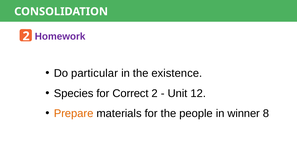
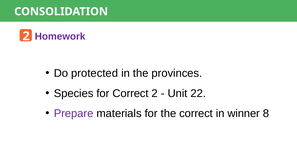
particular: particular -> protected
existence: existence -> provinces
12: 12 -> 22
Prepare colour: orange -> purple
the people: people -> correct
